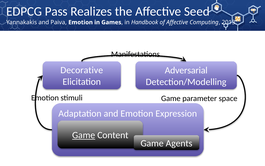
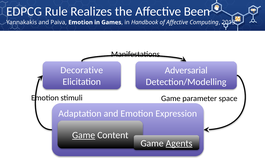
Pass: Pass -> Rule
Seed: Seed -> Been
Agents underline: none -> present
